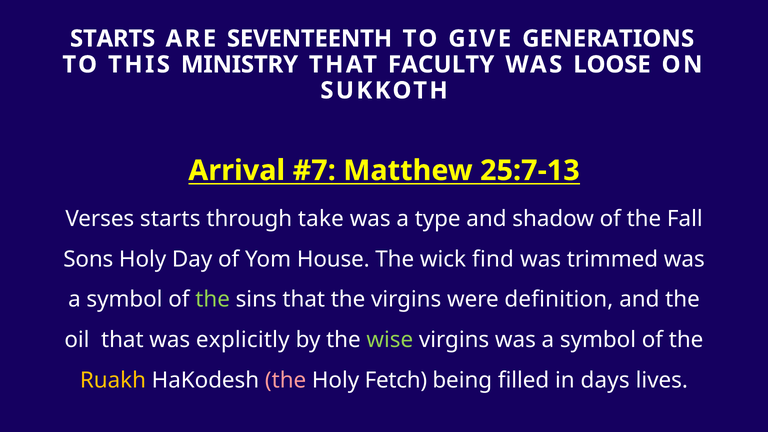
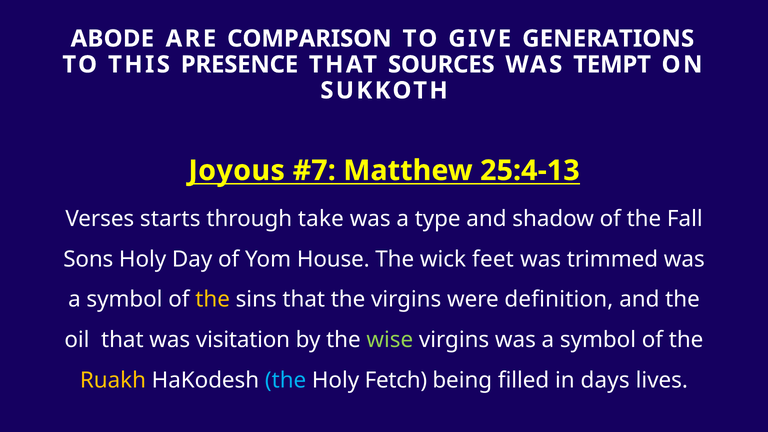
STARTS at (113, 39): STARTS -> ABODE
SEVENTEENTH: SEVENTEENTH -> COMPARISON
MINISTRY: MINISTRY -> PRESENCE
FACULTY: FACULTY -> SOURCES
LOOSE: LOOSE -> TEMPT
Arrival: Arrival -> Joyous
25:7-13: 25:7-13 -> 25:4-13
find: find -> feet
the at (213, 299) colour: light green -> yellow
explicitly: explicitly -> visitation
the at (286, 380) colour: pink -> light blue
